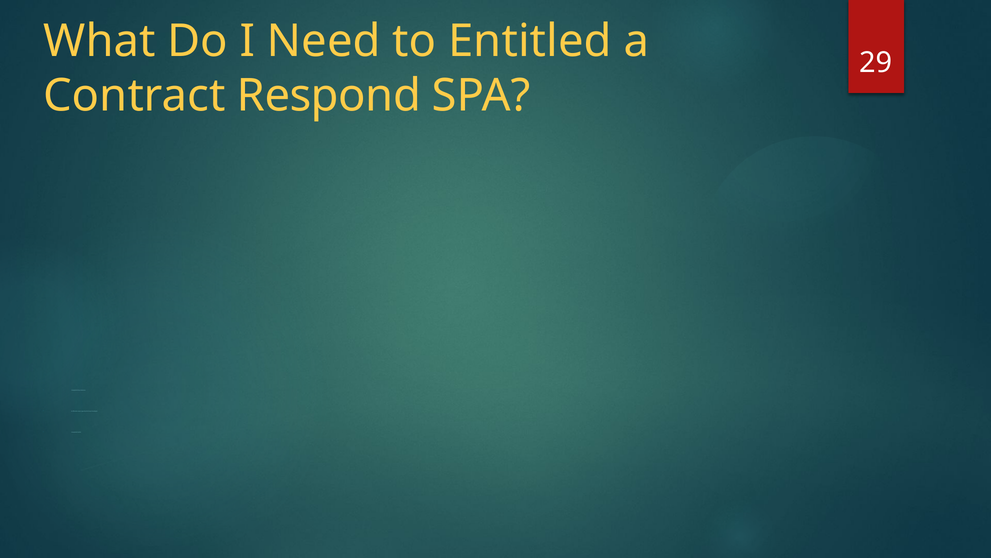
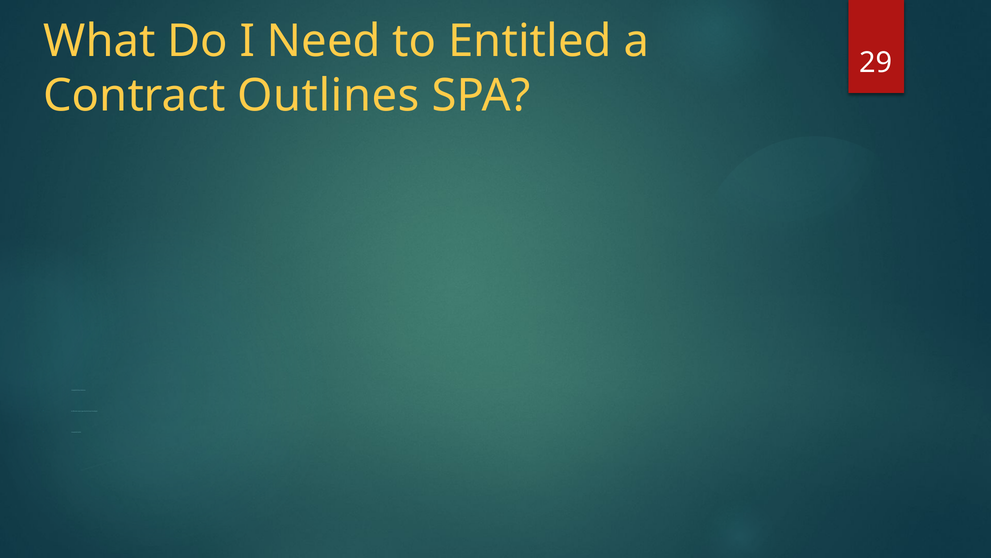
Respond: Respond -> Outlines
